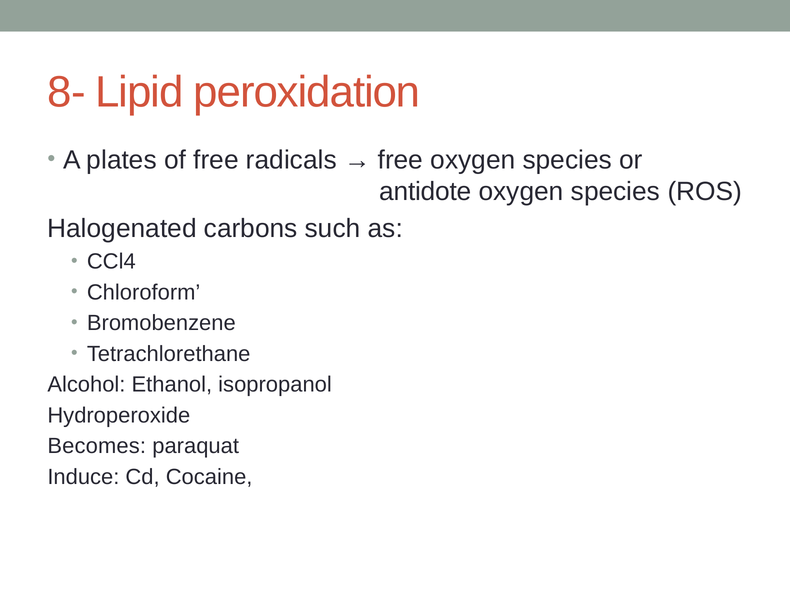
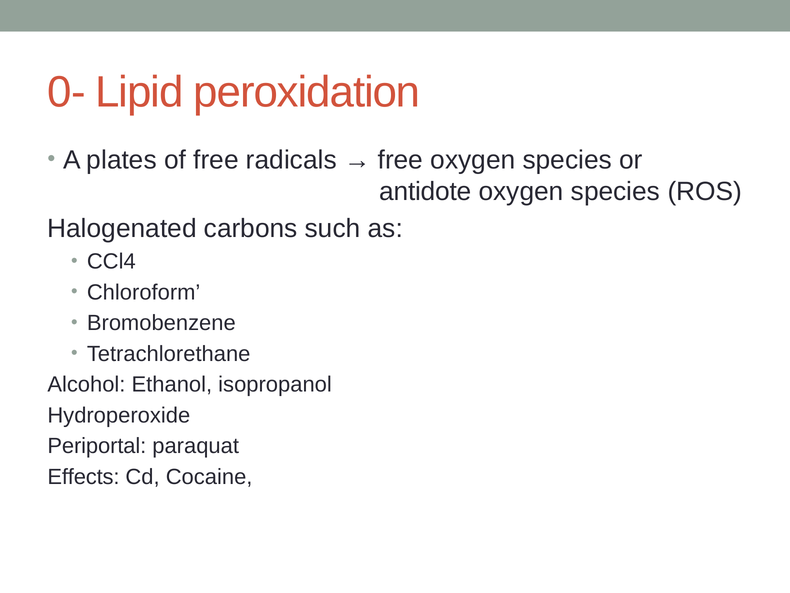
8-: 8- -> 0-
Becomes: Becomes -> Periportal
Induce: Induce -> Effects
